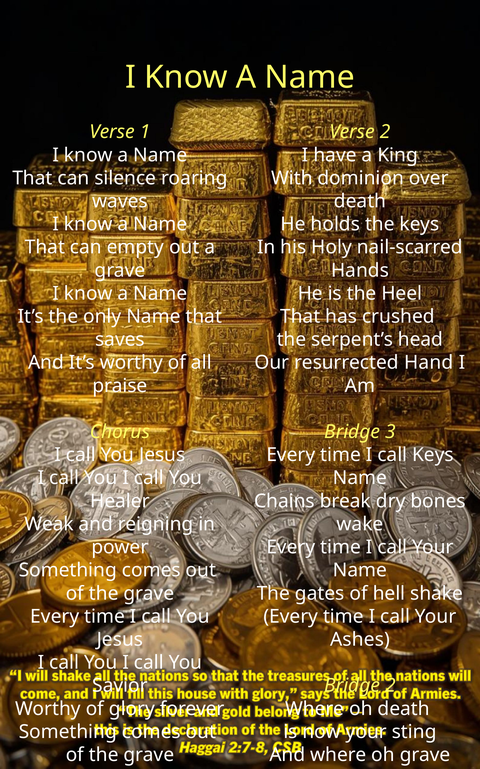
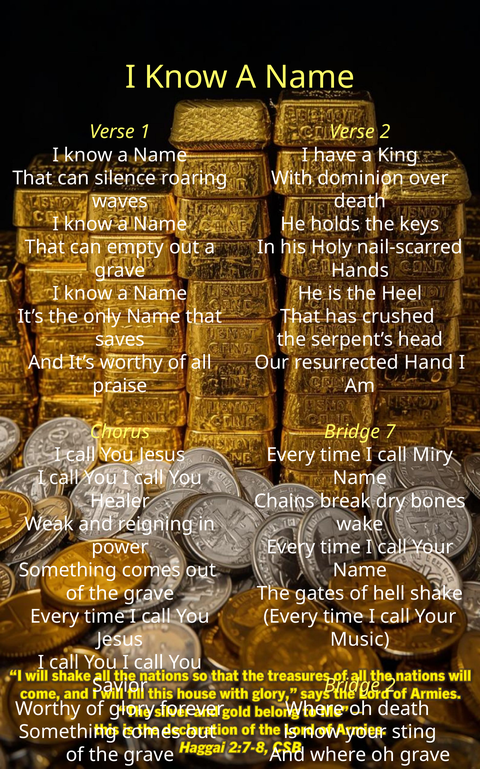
3 at (390, 431): 3 -> 7
call Keys: Keys -> Miry
Ashes: Ashes -> Music
